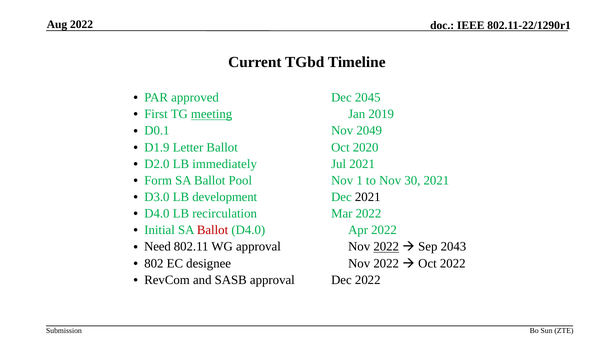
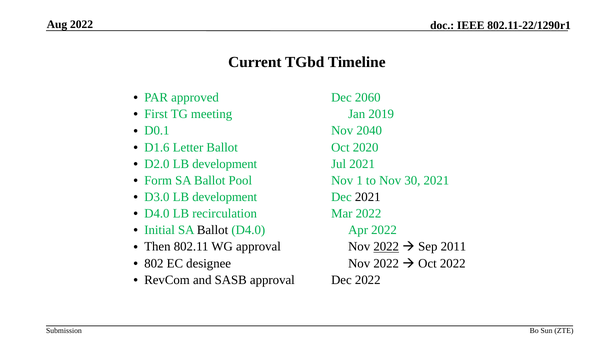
2045: 2045 -> 2060
meeting underline: present -> none
2049: 2049 -> 2040
D1.9: D1.9 -> D1.6
D2.0 LB immediately: immediately -> development
Ballot at (213, 230) colour: red -> black
Need: Need -> Then
2043: 2043 -> 2011
